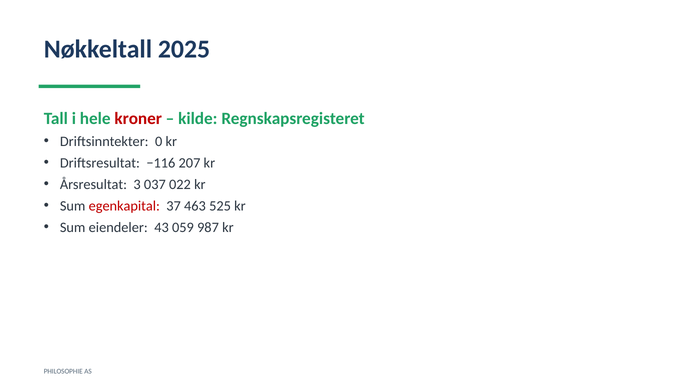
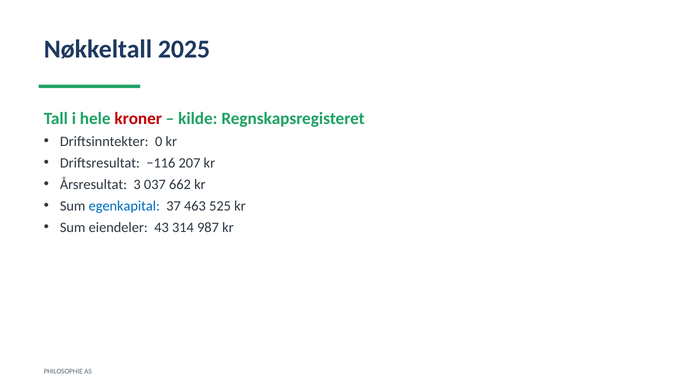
022: 022 -> 662
egenkapital colour: red -> blue
059: 059 -> 314
